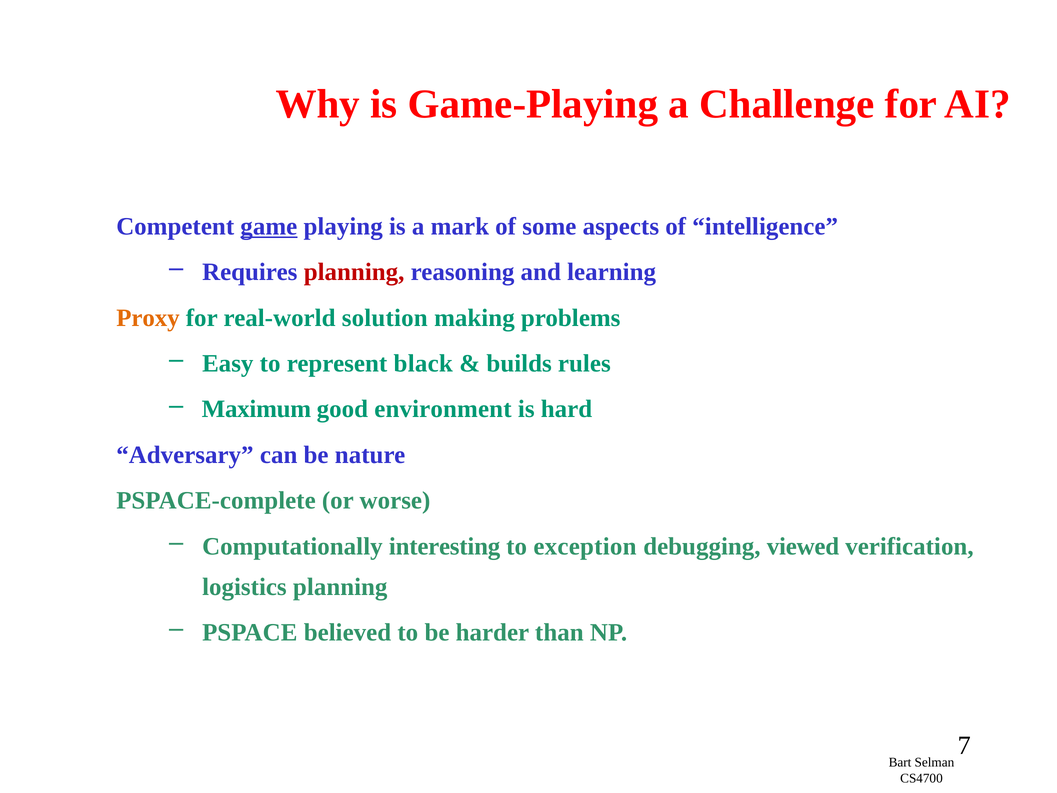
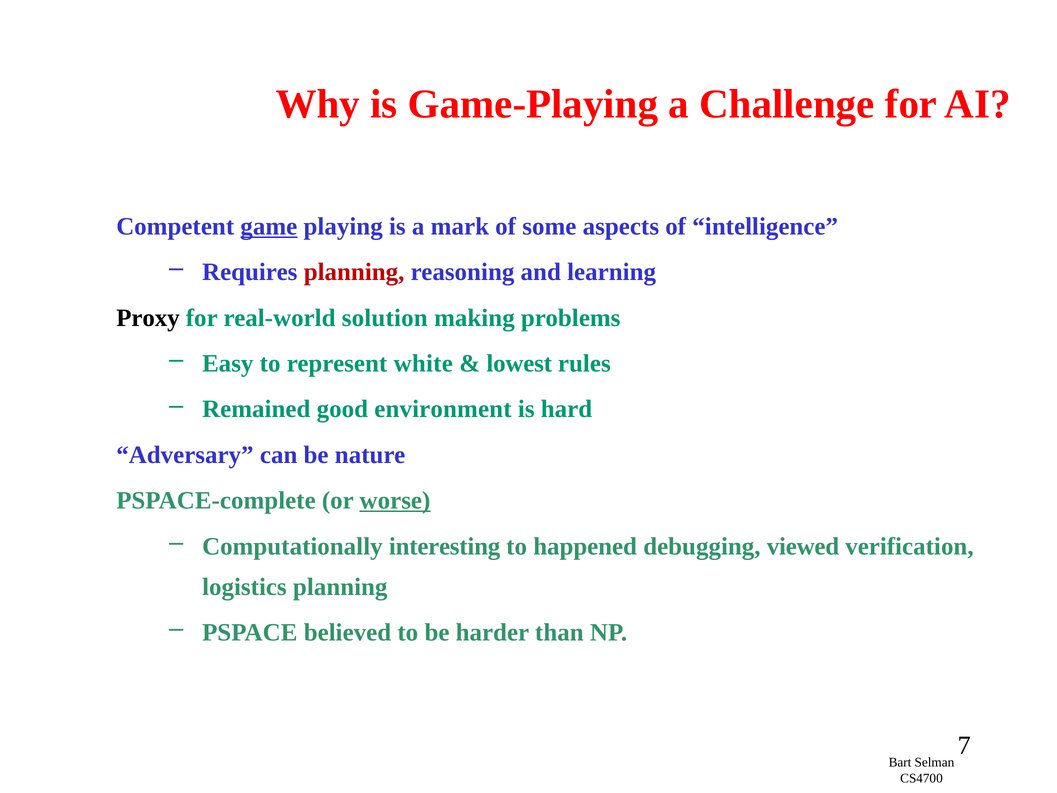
Proxy colour: orange -> black
black: black -> white
builds: builds -> lowest
Maximum: Maximum -> Remained
worse underline: none -> present
exception: exception -> happened
